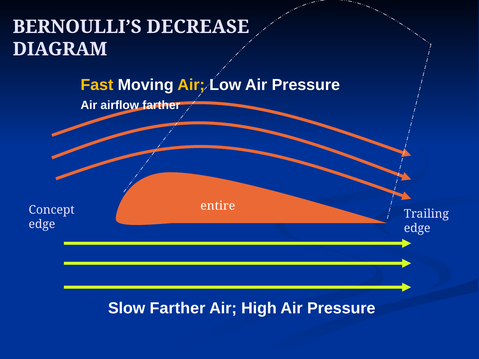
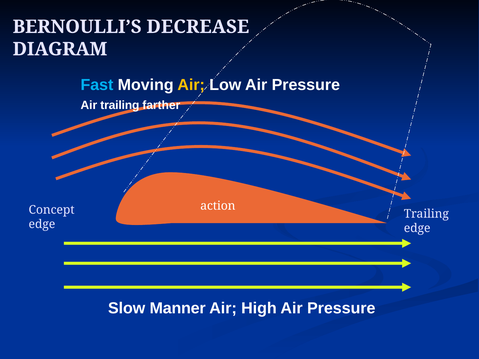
Fast colour: yellow -> light blue
Air airflow: airflow -> trailing
entire: entire -> action
Slow Farther: Farther -> Manner
